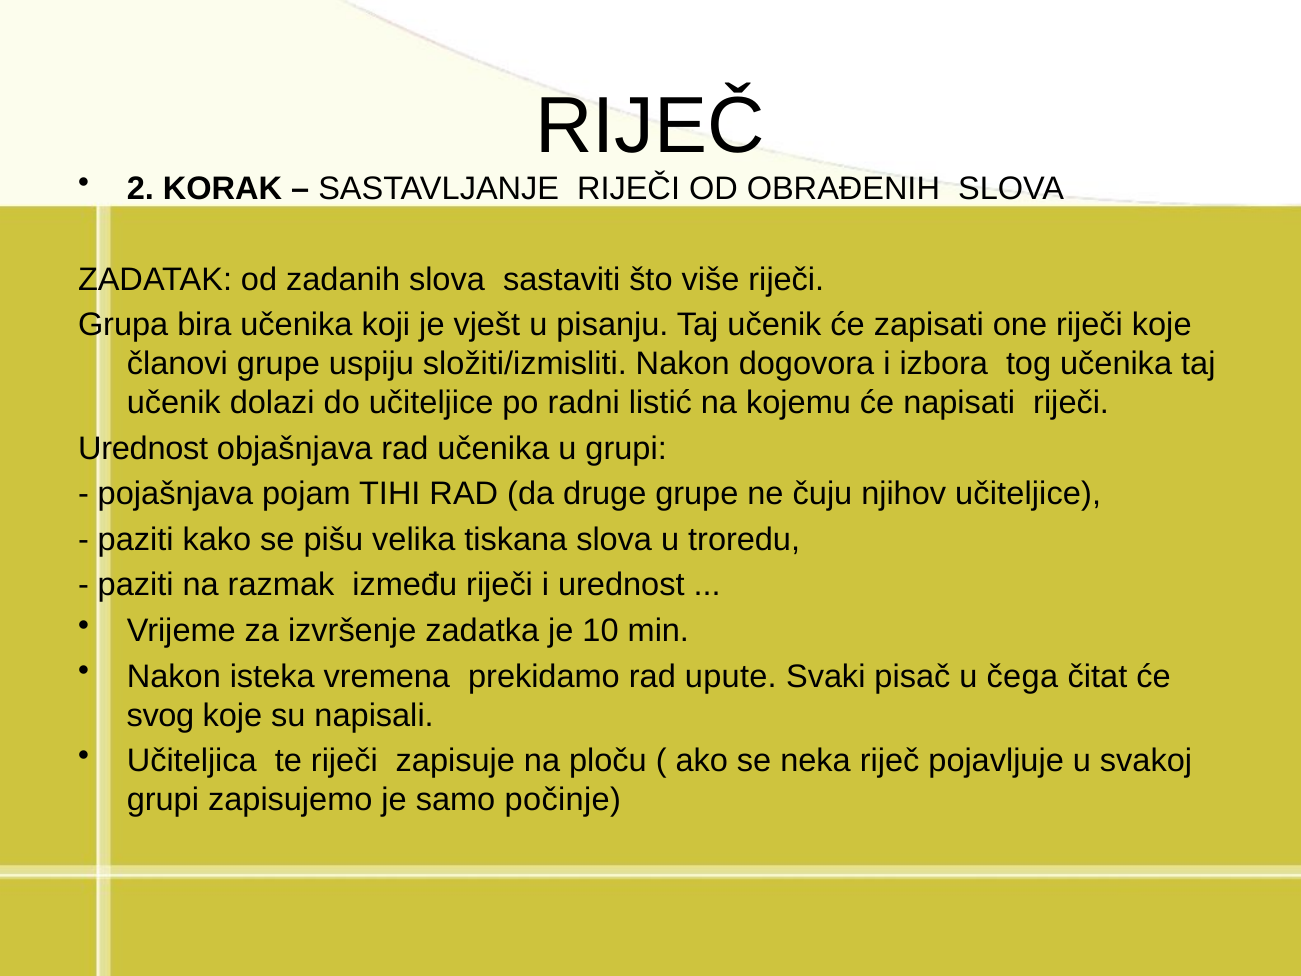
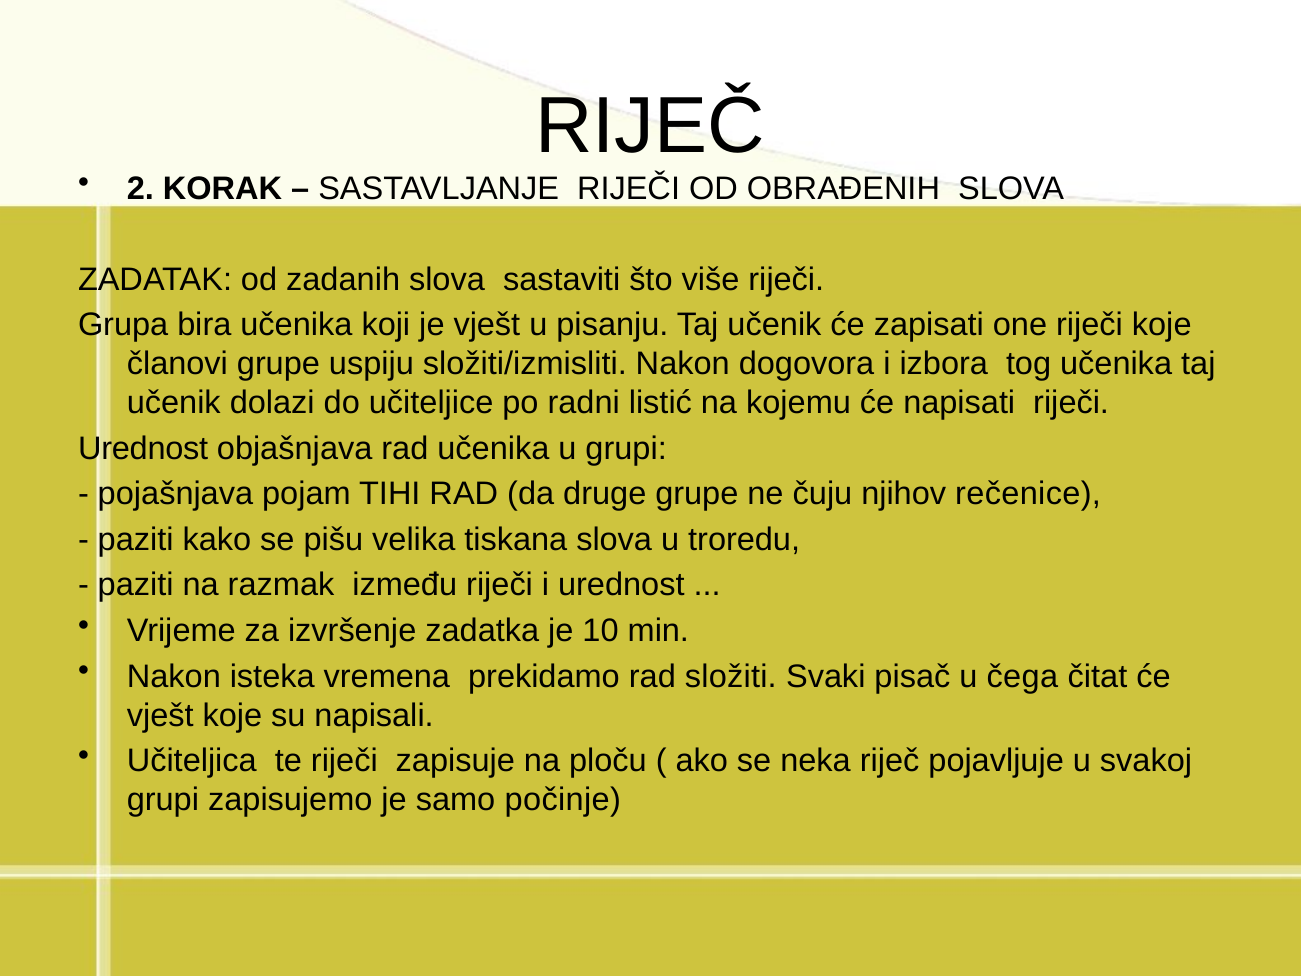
njihov učiteljice: učiteljice -> rečenice
upute: upute -> složiti
svog at (160, 715): svog -> vješt
